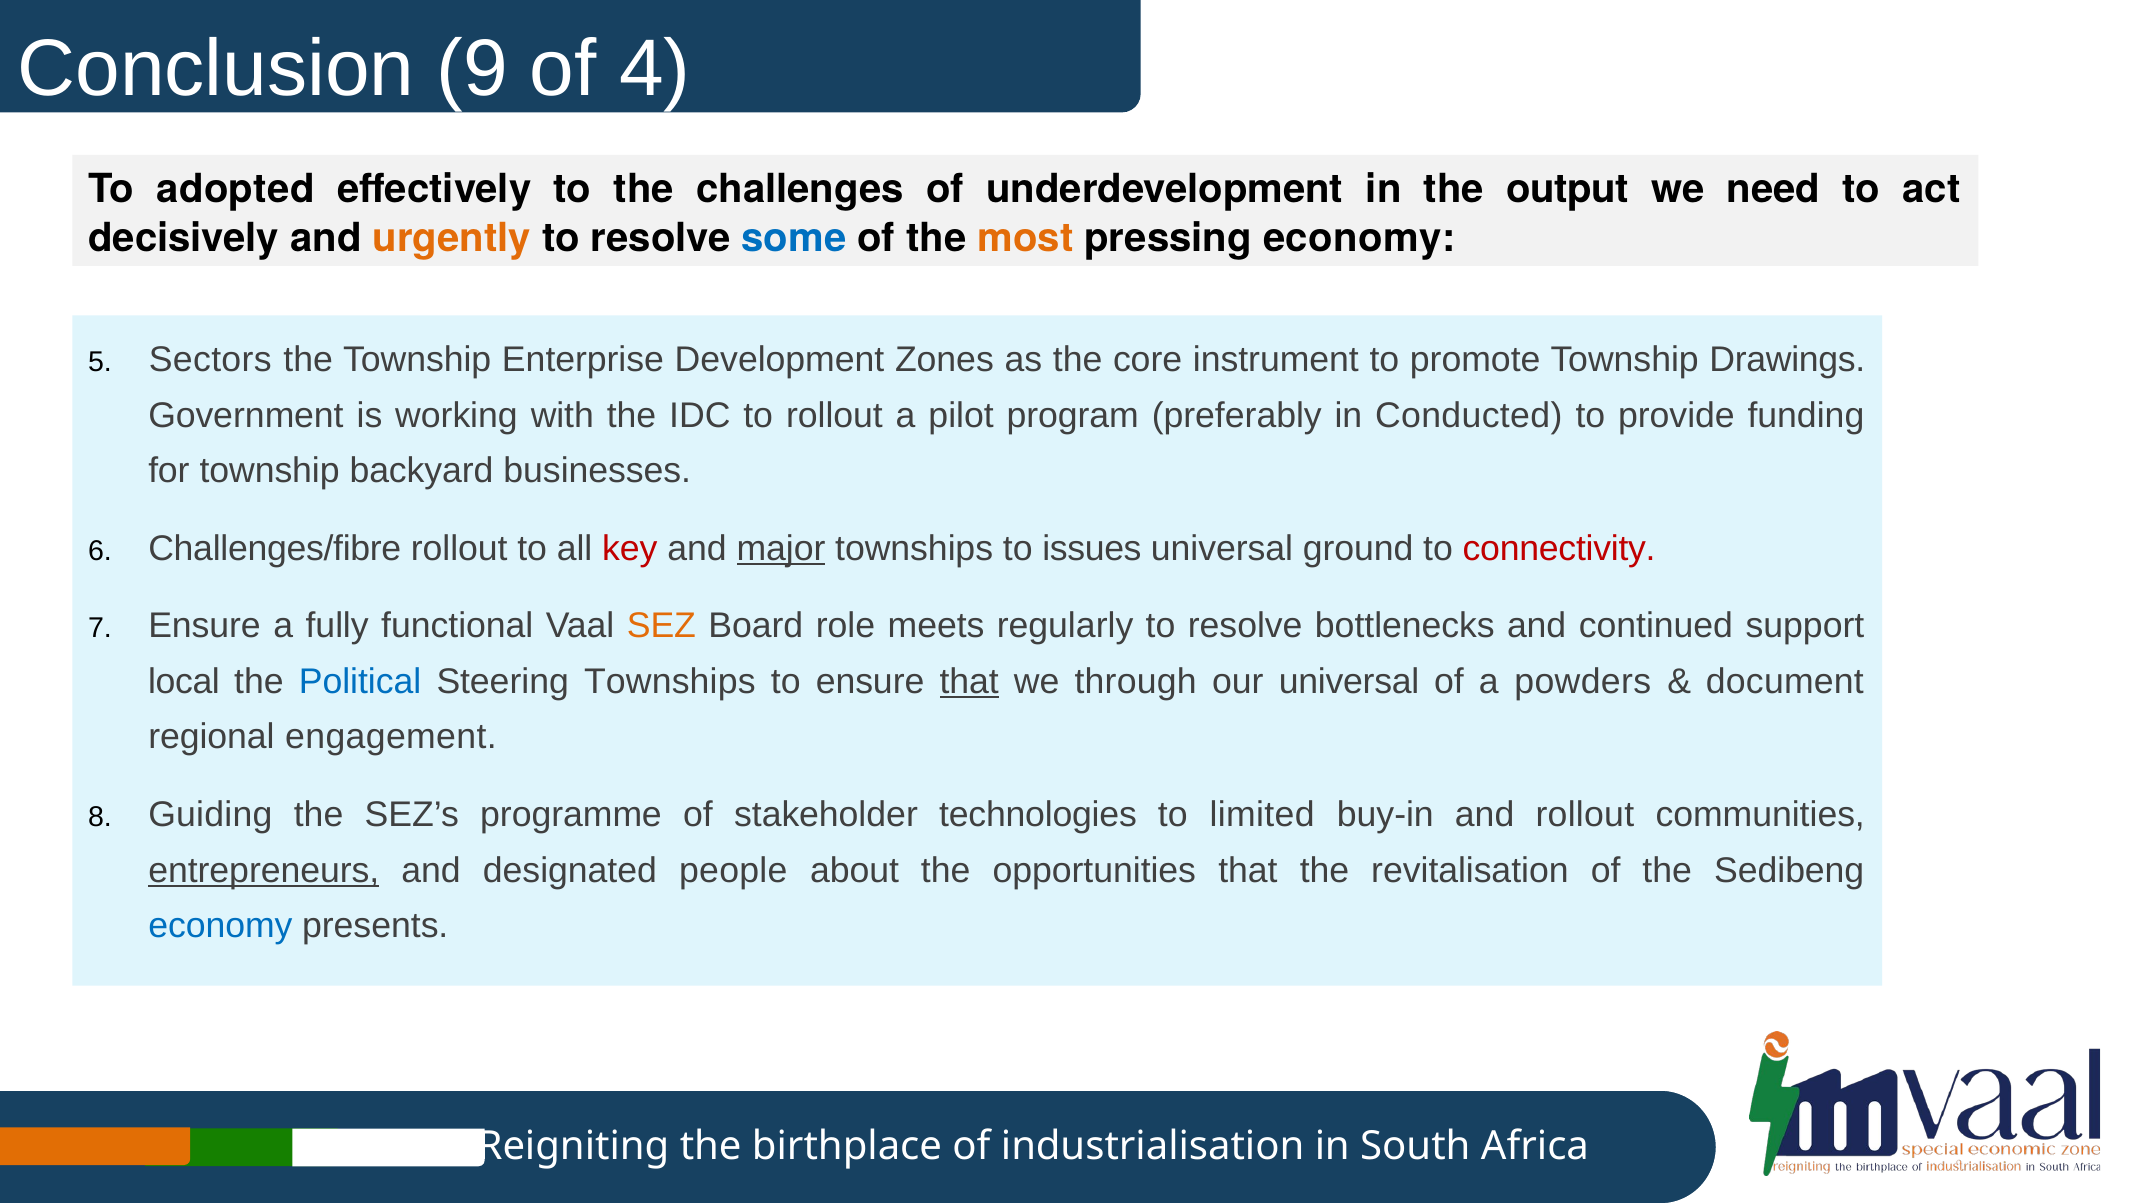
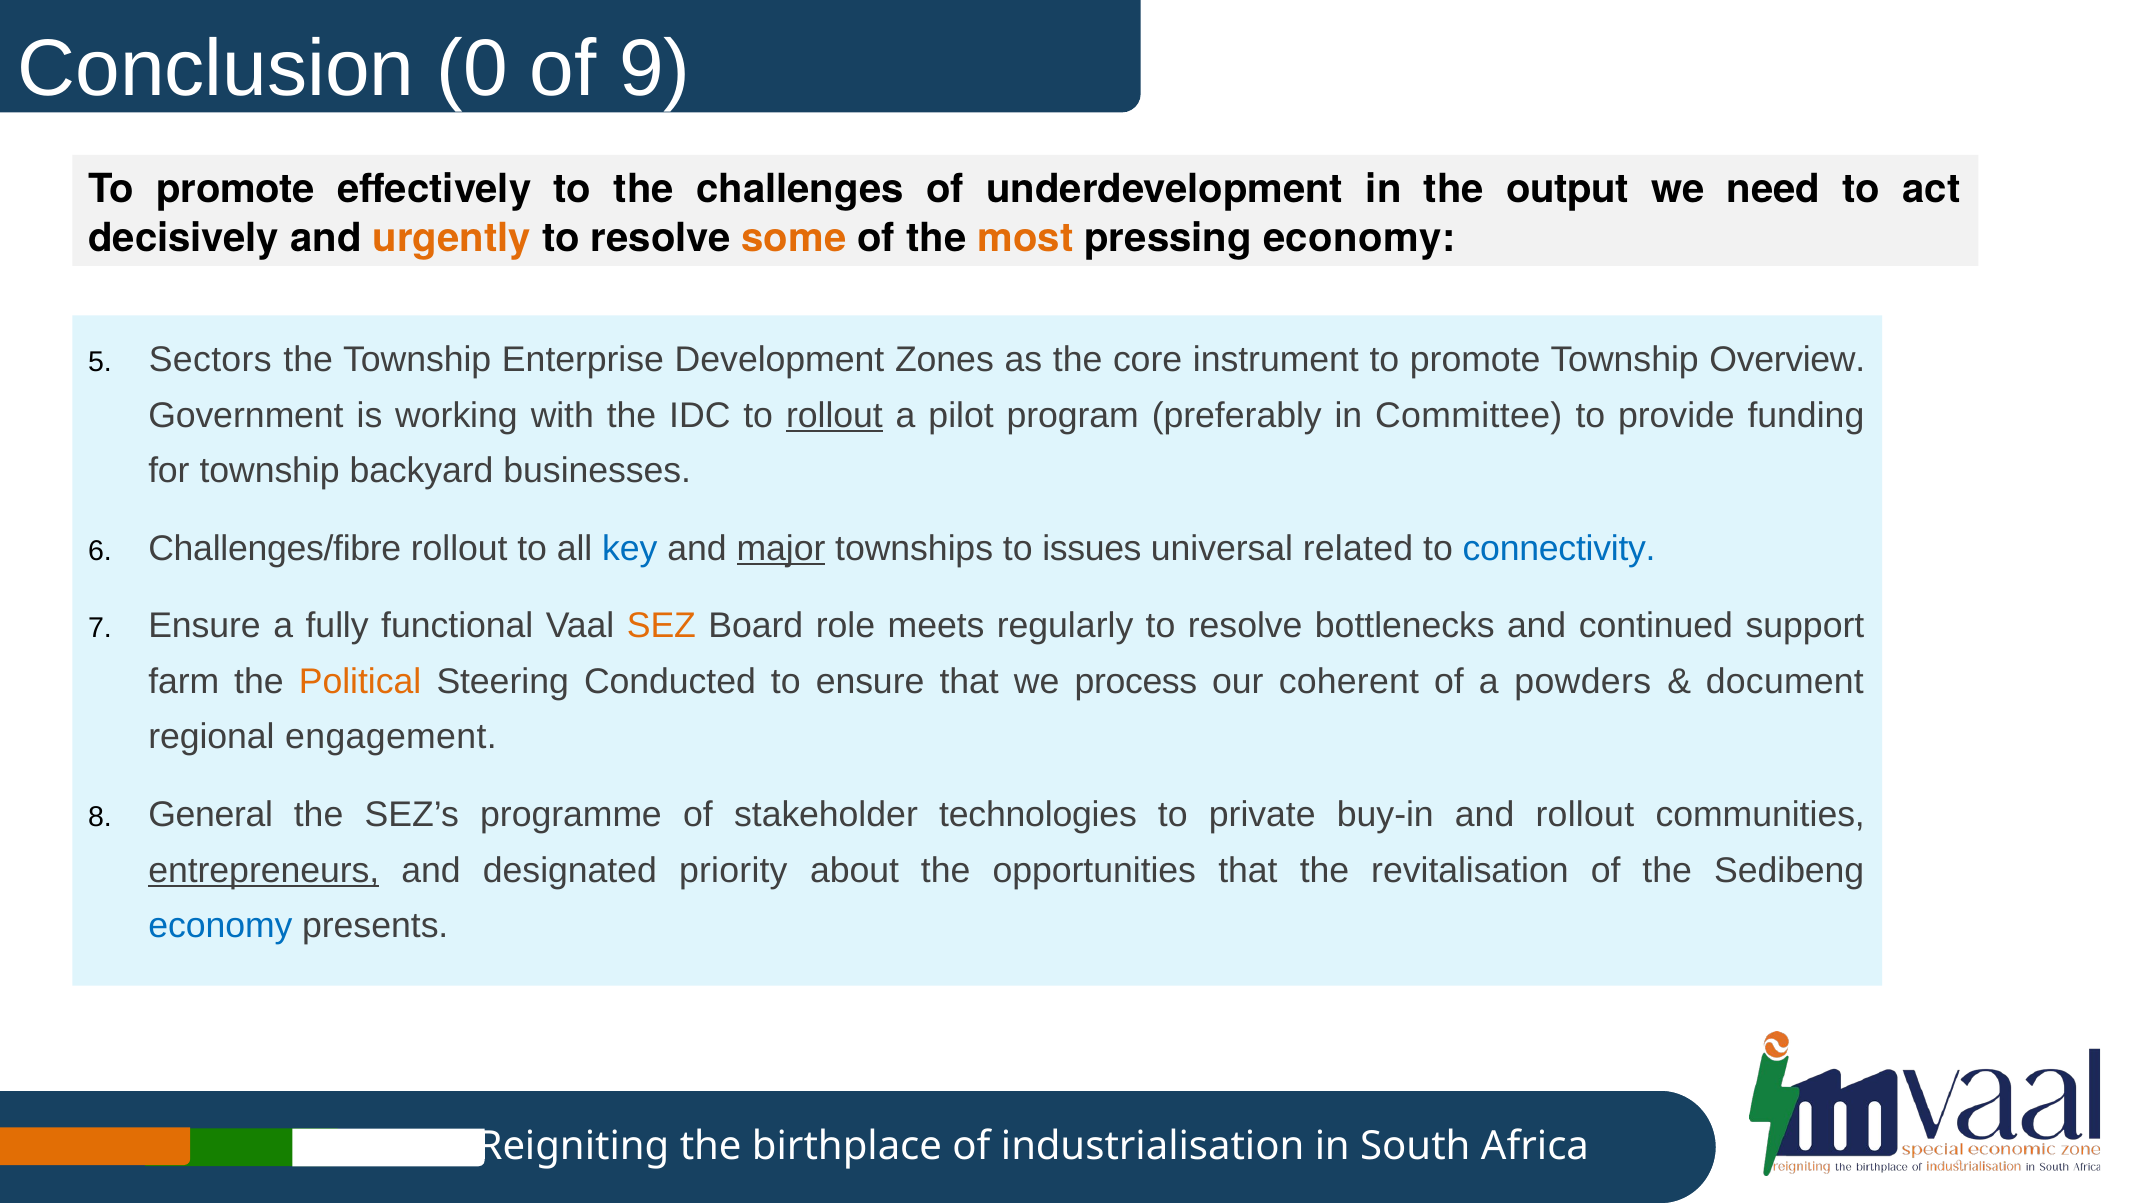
9: 9 -> 0
4: 4 -> 9
adopted at (236, 190): adopted -> promote
some colour: blue -> orange
Drawings: Drawings -> Overview
rollout at (834, 415) underline: none -> present
Conducted: Conducted -> Committee
key colour: red -> blue
ground: ground -> related
connectivity colour: red -> blue
local: local -> farm
Political colour: blue -> orange
Steering Townships: Townships -> Conducted
that at (969, 682) underline: present -> none
through: through -> process
our universal: universal -> coherent
Guiding: Guiding -> General
limited: limited -> private
people: people -> priority
